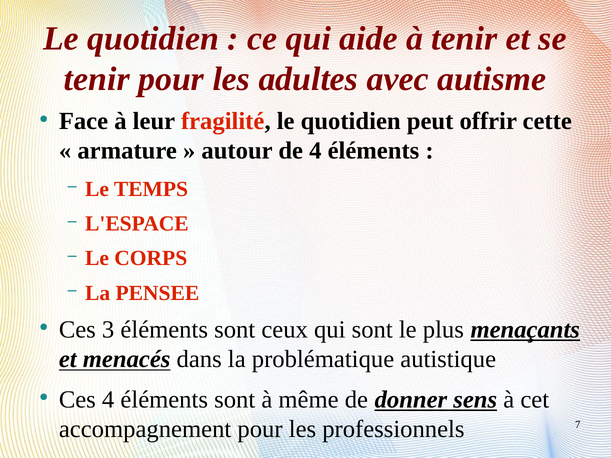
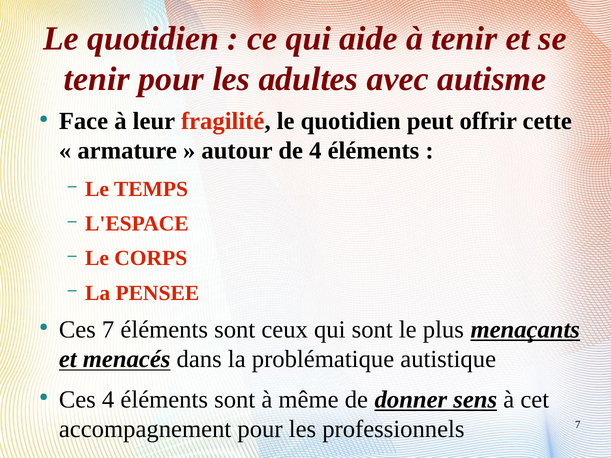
Ces 3: 3 -> 7
